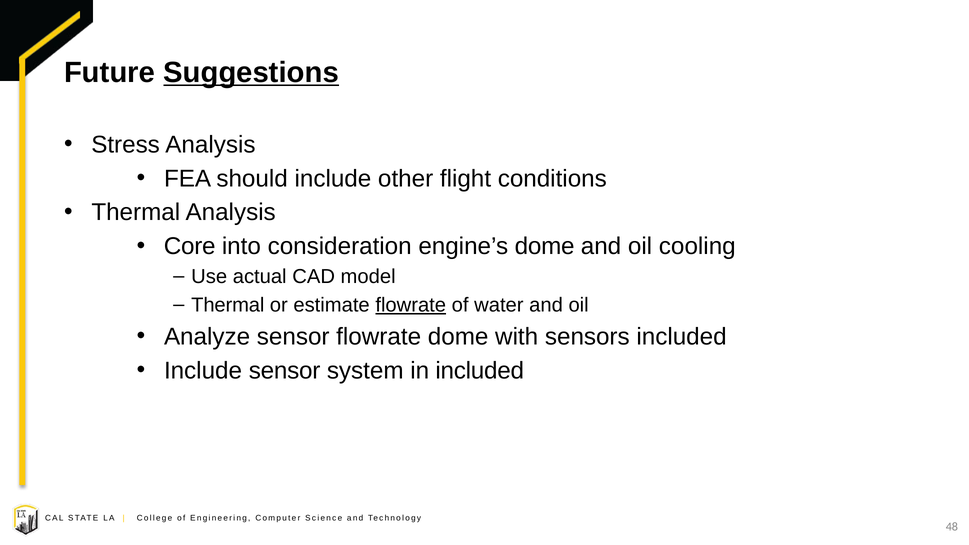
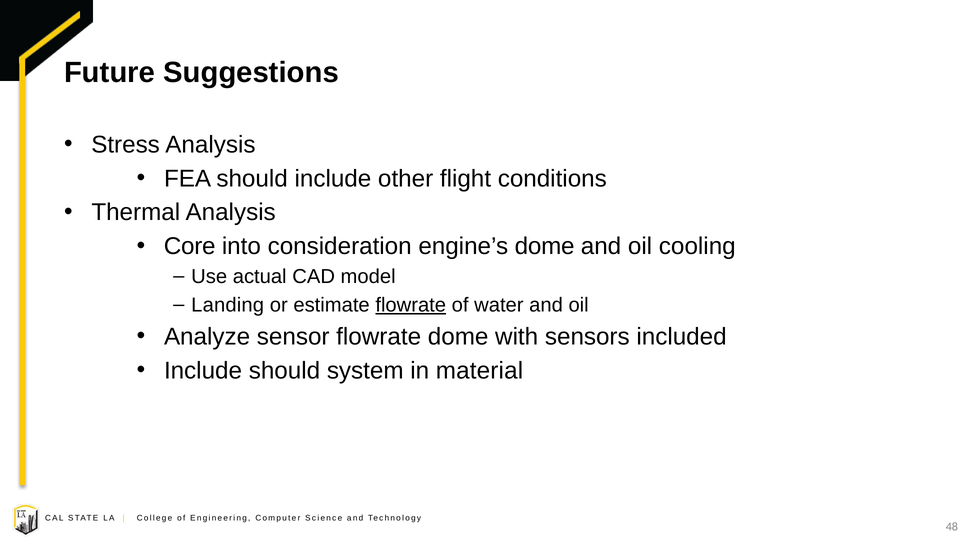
Suggestions underline: present -> none
Thermal at (228, 305): Thermal -> Landing
Include sensor: sensor -> should
in included: included -> material
